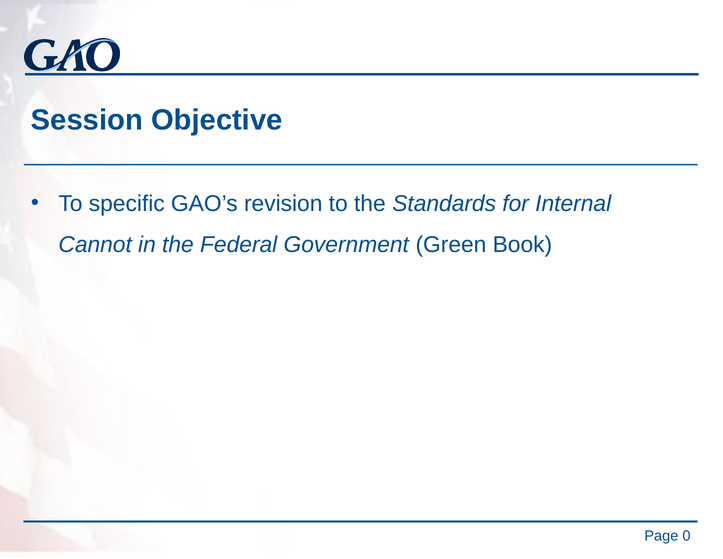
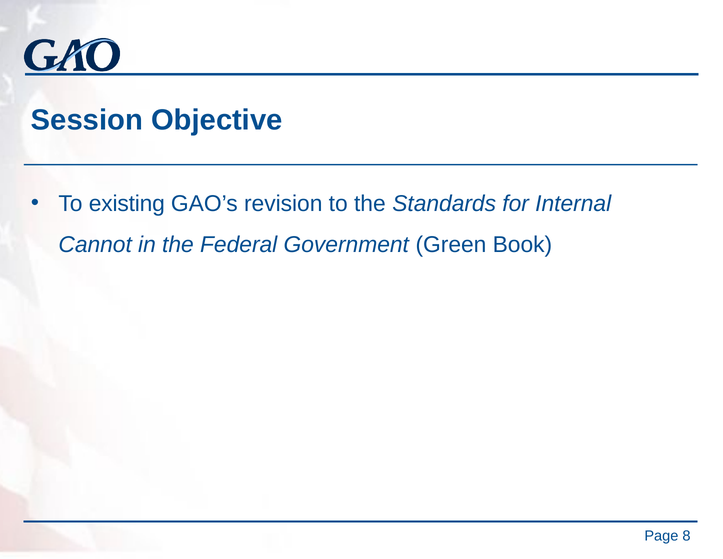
specific: specific -> existing
0: 0 -> 8
